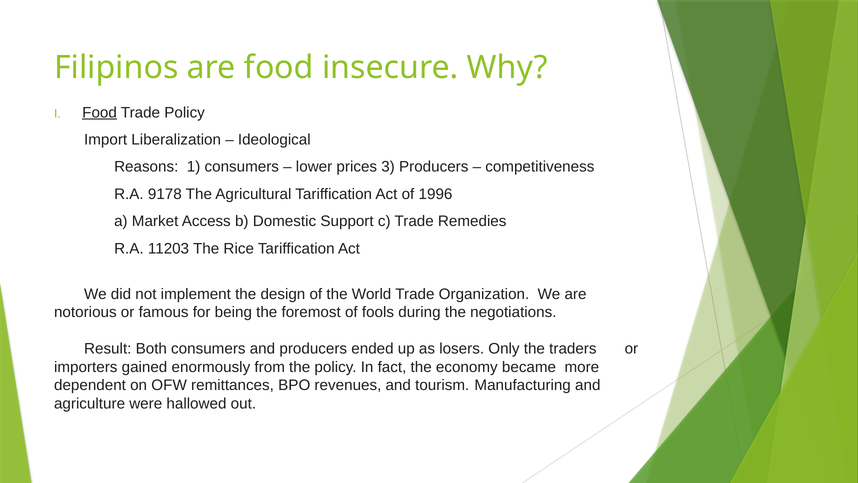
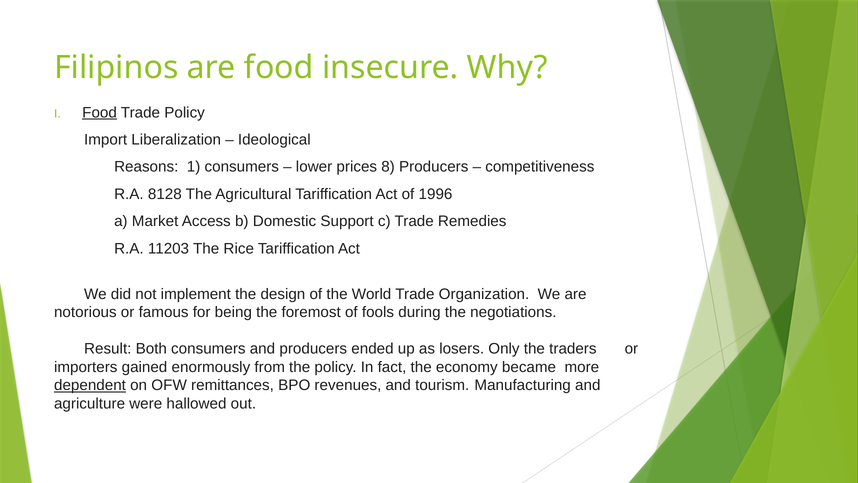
3: 3 -> 8
9178: 9178 -> 8128
dependent underline: none -> present
